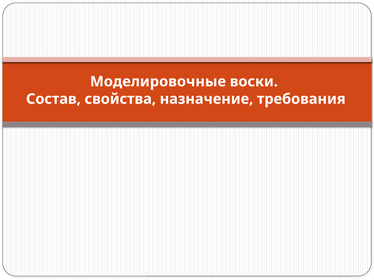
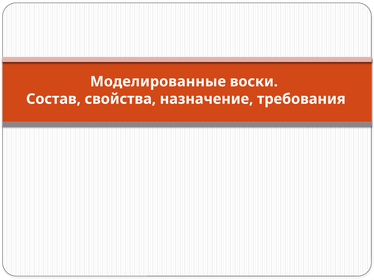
Моделировочные: Моделировочные -> Моделированные
